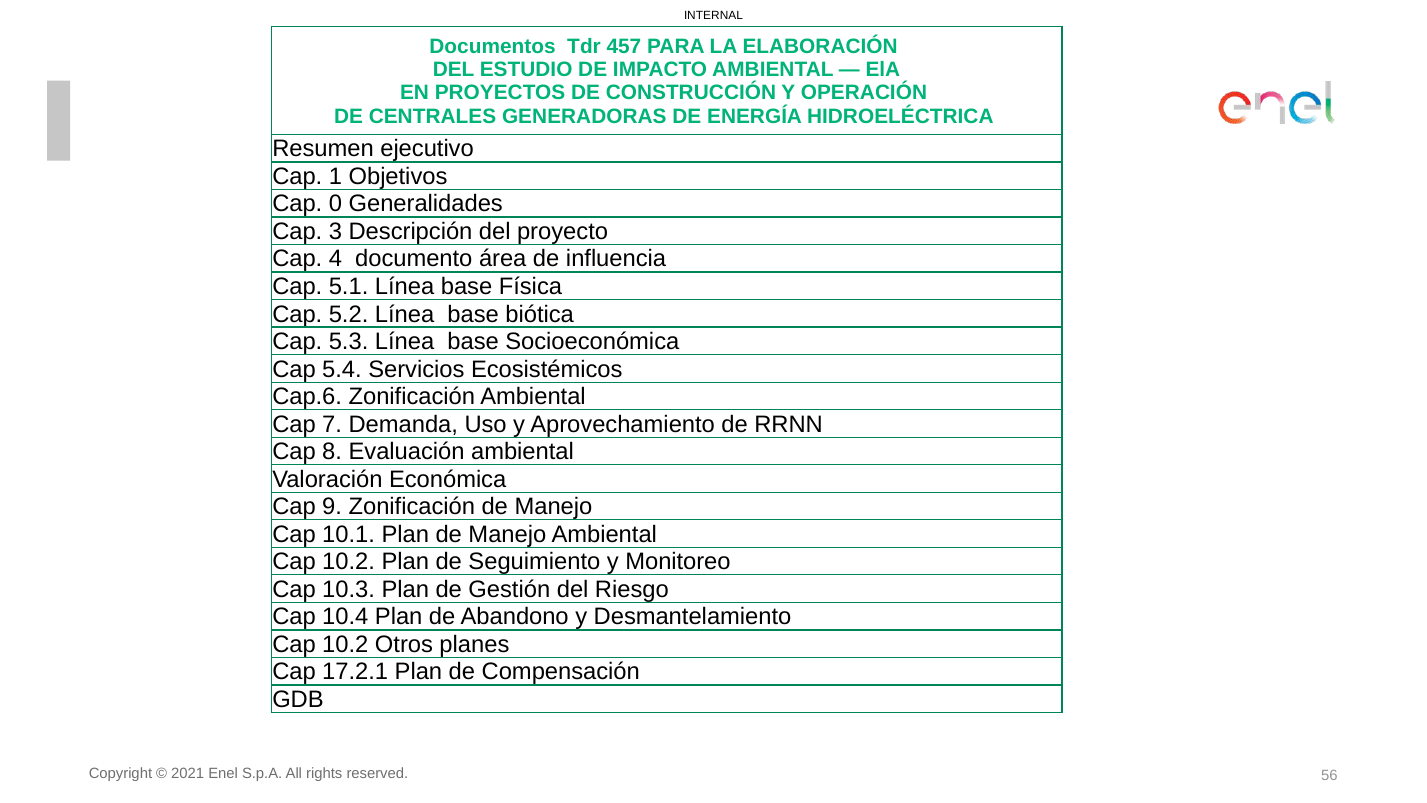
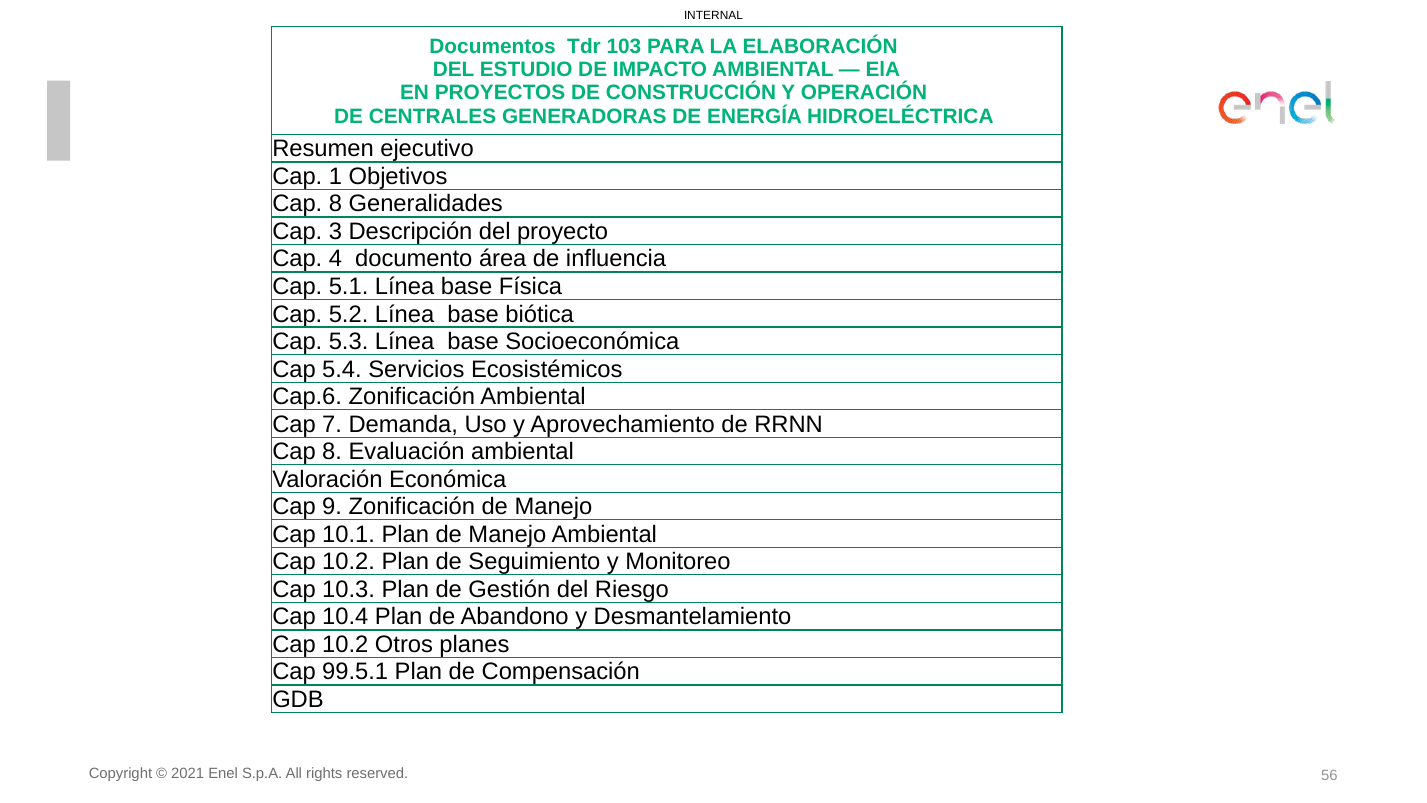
457: 457 -> 103
0 at (335, 204): 0 -> 8
17.2.1: 17.2.1 -> 99.5.1
